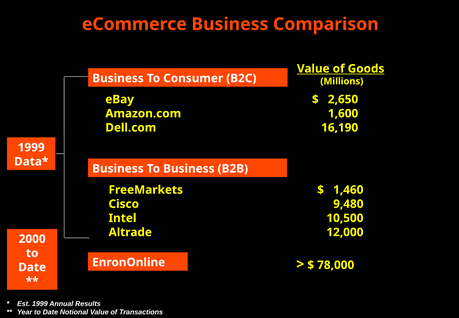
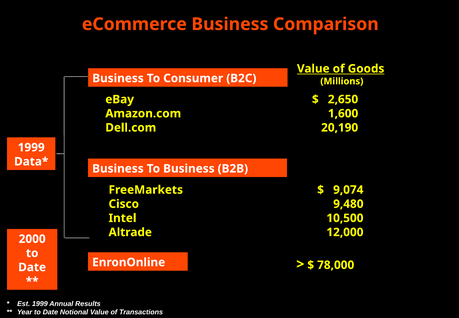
16,190: 16,190 -> 20,190
1,460: 1,460 -> 9,074
